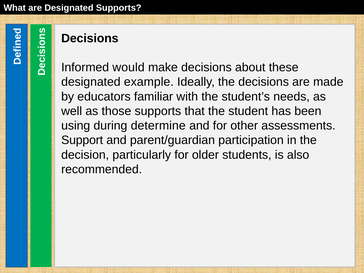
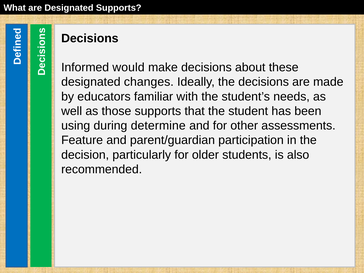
example: example -> changes
Support: Support -> Feature
